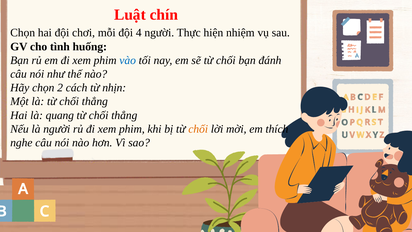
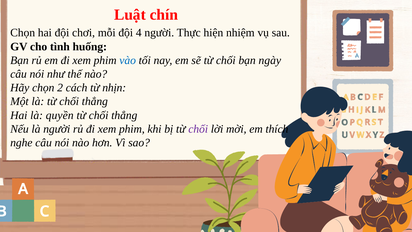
đánh: đánh -> ngày
quang: quang -> quyền
chối at (198, 129) colour: orange -> purple
